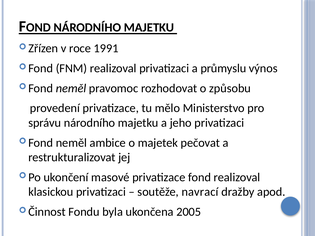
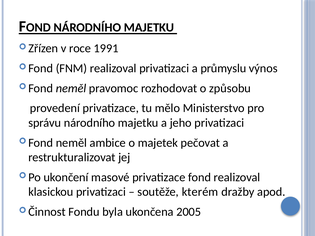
navrací: navrací -> kterém
